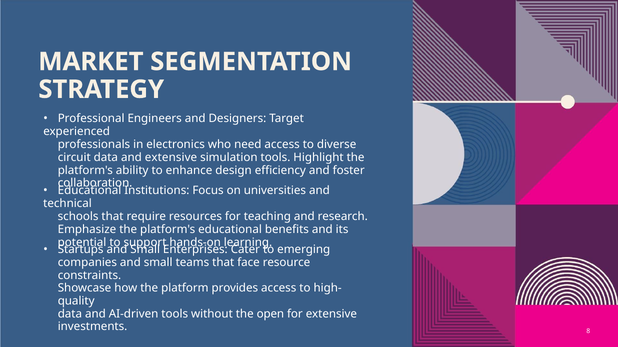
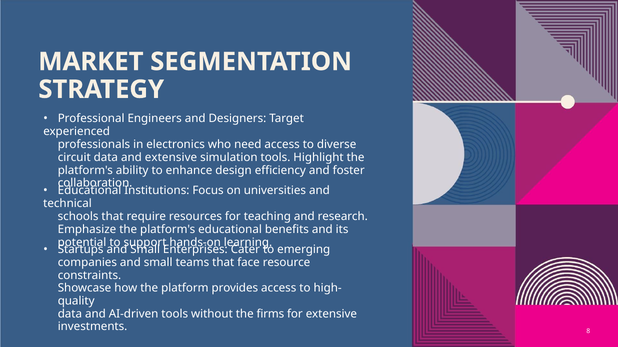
open: open -> firms
